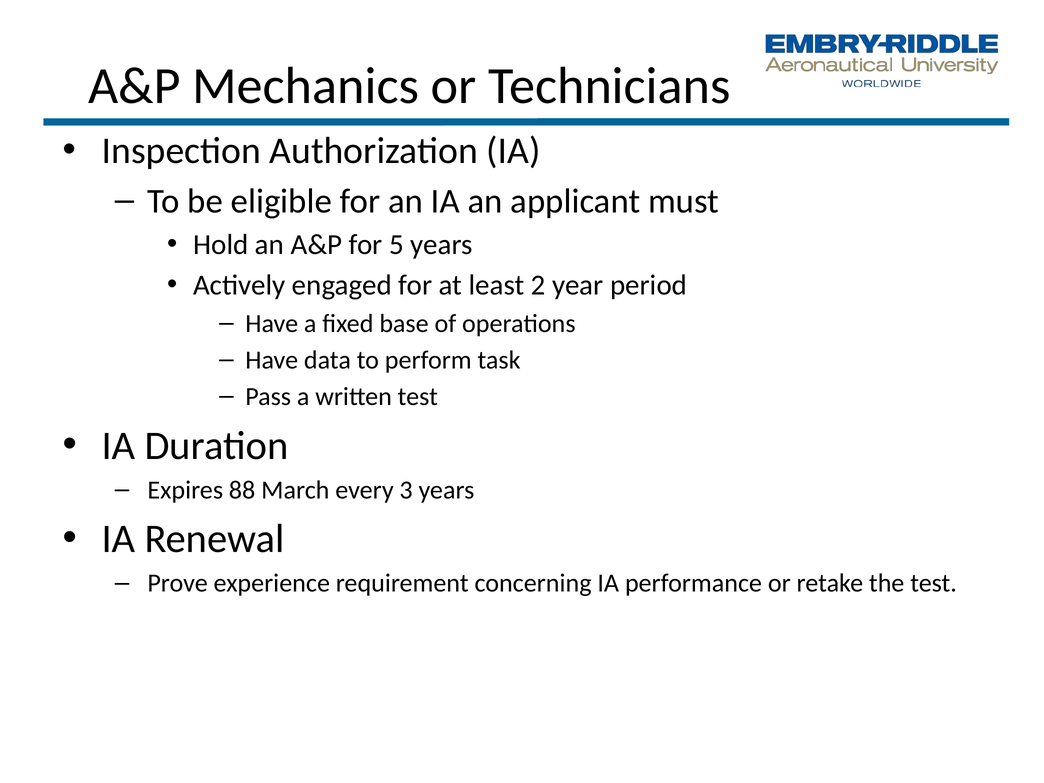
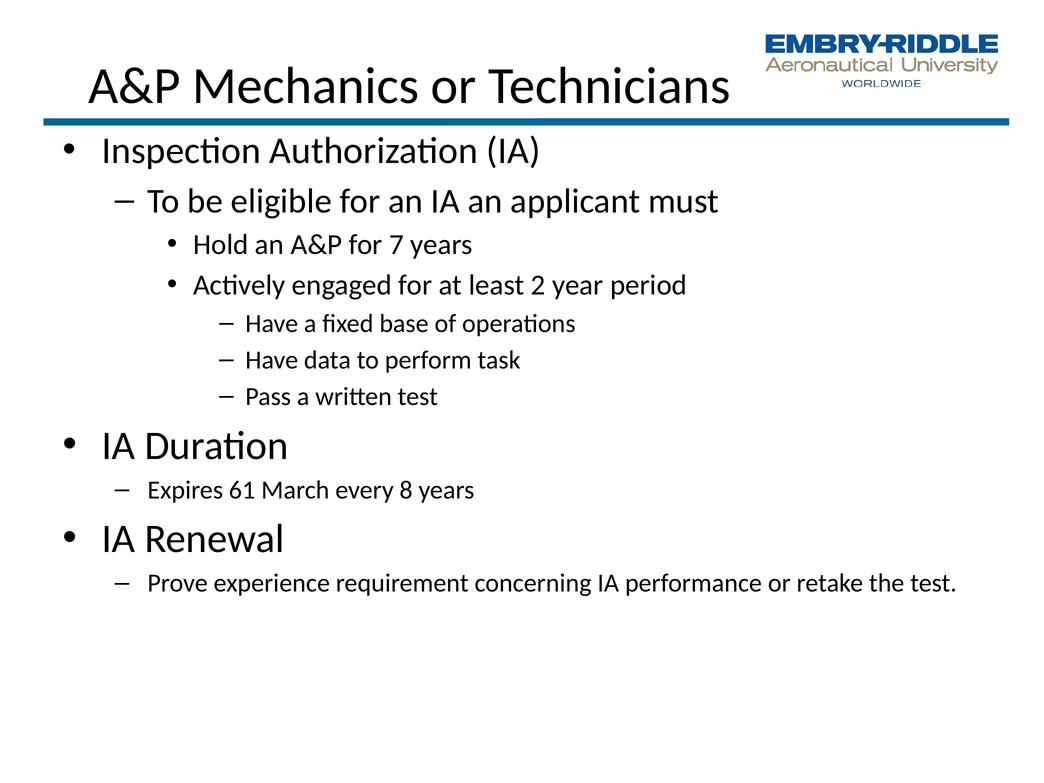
5: 5 -> 7
88: 88 -> 61
3: 3 -> 8
